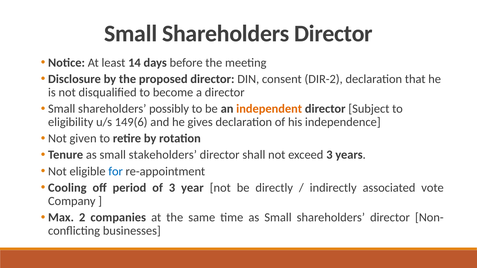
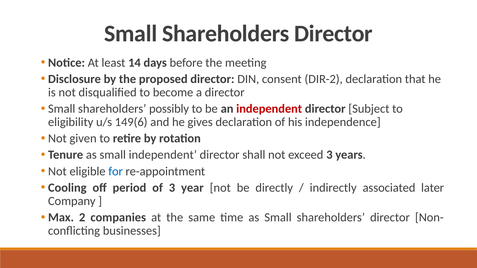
independent at (269, 109) colour: orange -> red
small stakeholders: stakeholders -> independent
vote: vote -> later
